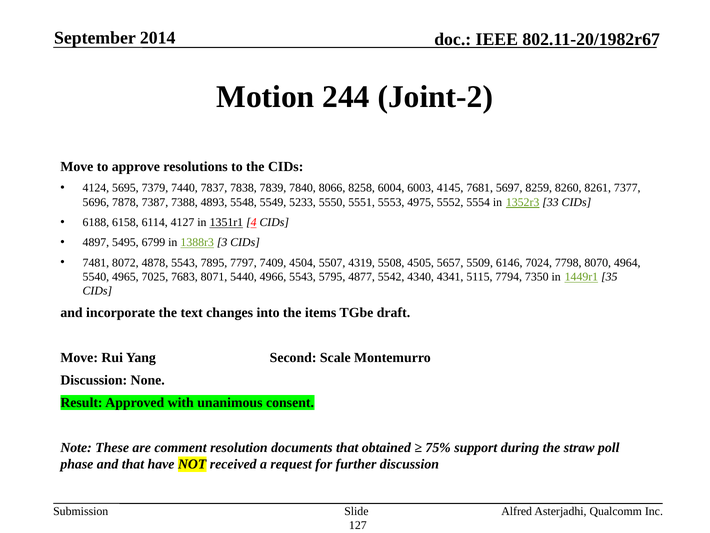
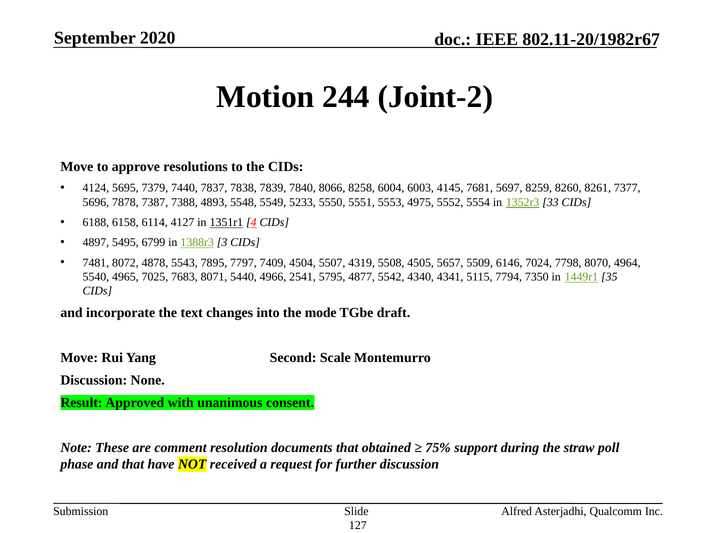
2014: 2014 -> 2020
4966 5543: 5543 -> 2541
items: items -> mode
